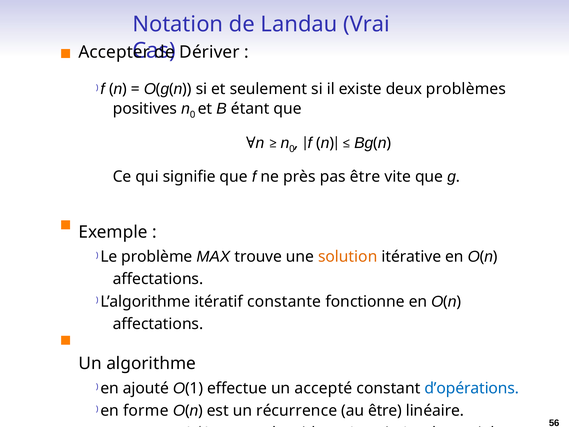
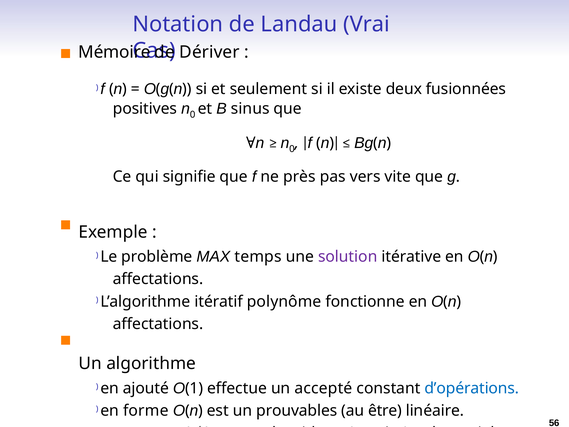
Accepter: Accepter -> Mémoire
problèmes: problèmes -> fusionnées
étant: étant -> sinus
pas être: être -> vers
MAX trouve: trouve -> temps
solution colour: orange -> purple
constante: constante -> polynôme
récurrence: récurrence -> prouvables
